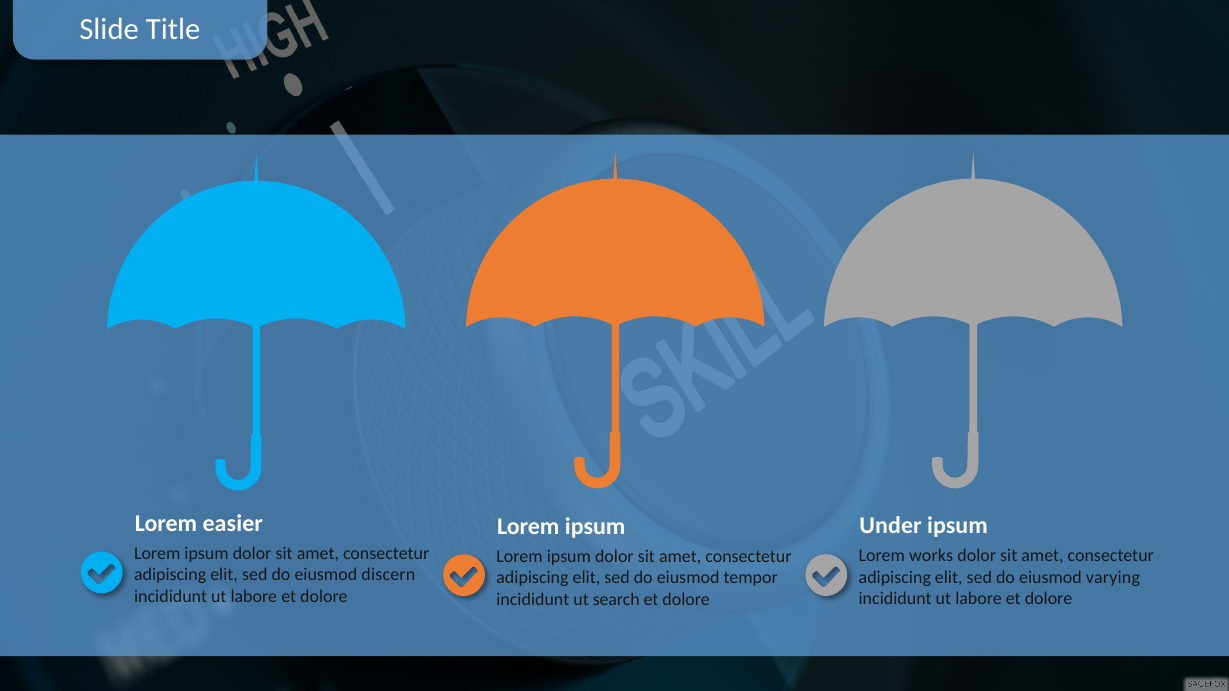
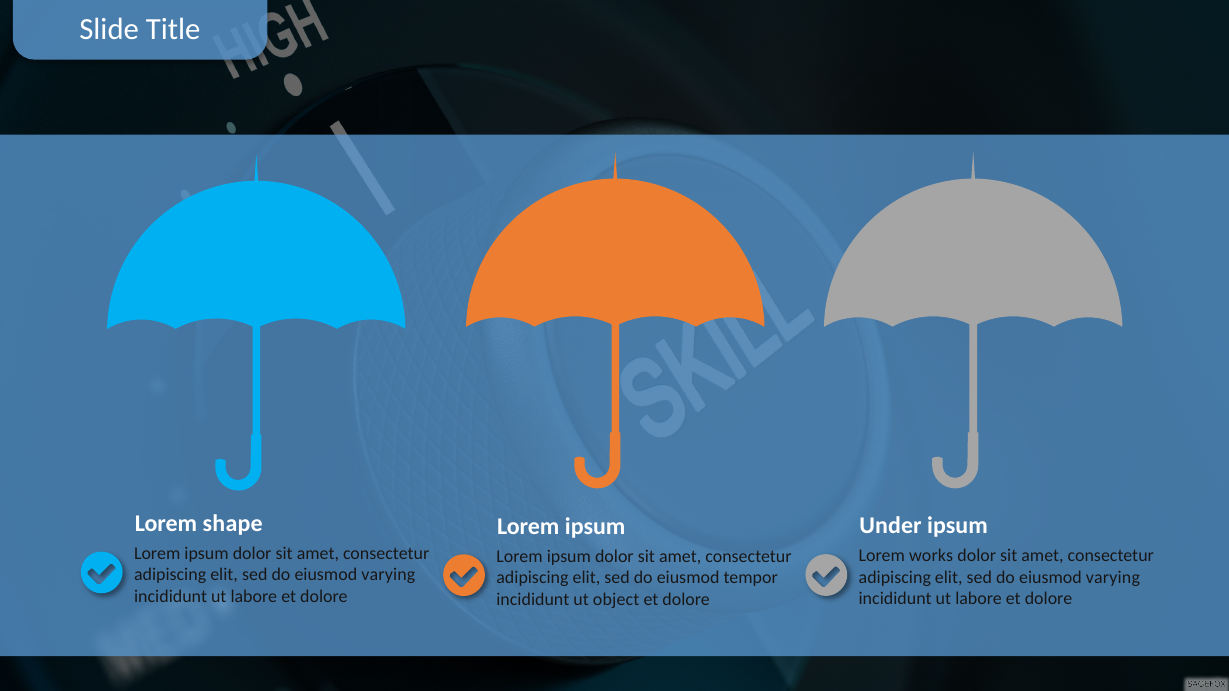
easier: easier -> shape
discern at (388, 575): discern -> varying
search: search -> object
